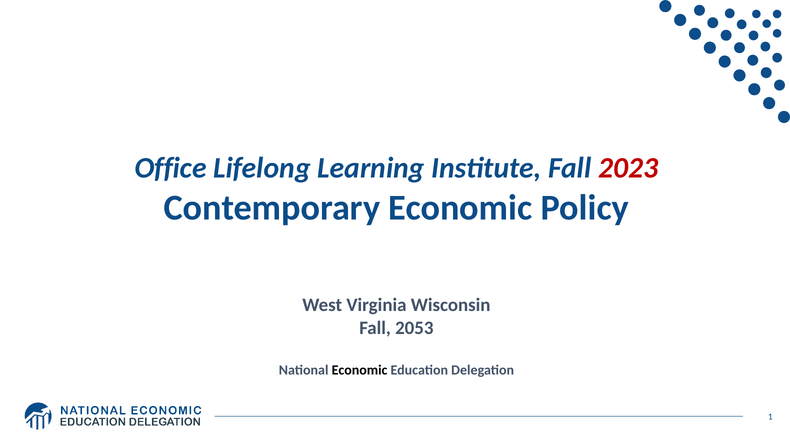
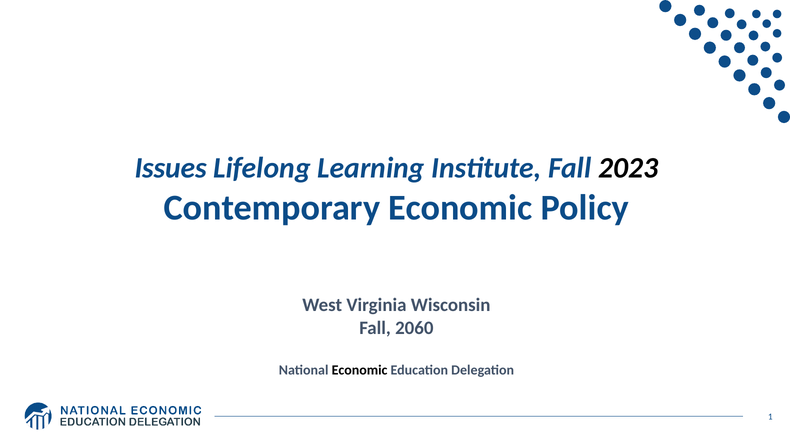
Office: Office -> Issues
2023 colour: red -> black
2053: 2053 -> 2060
